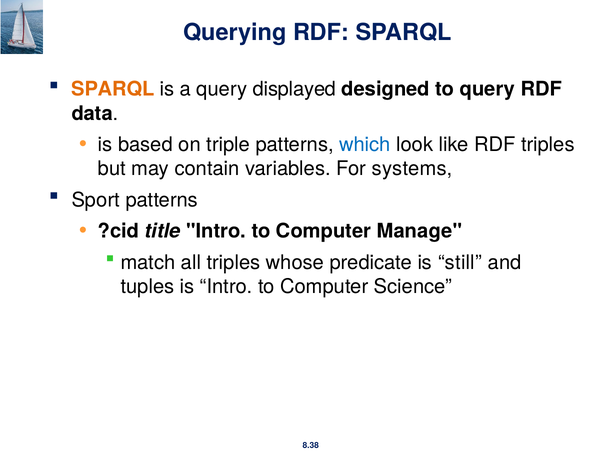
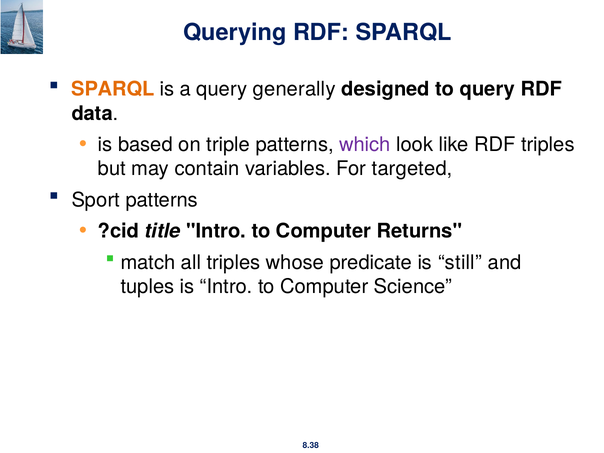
displayed: displayed -> generally
which colour: blue -> purple
systems: systems -> targeted
Manage: Manage -> Returns
